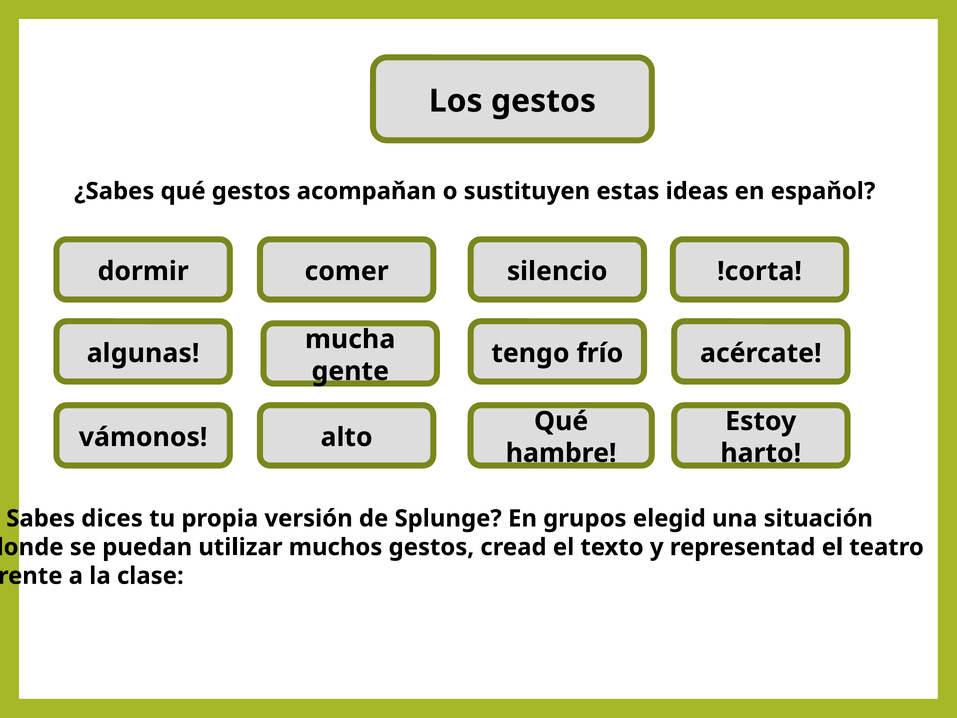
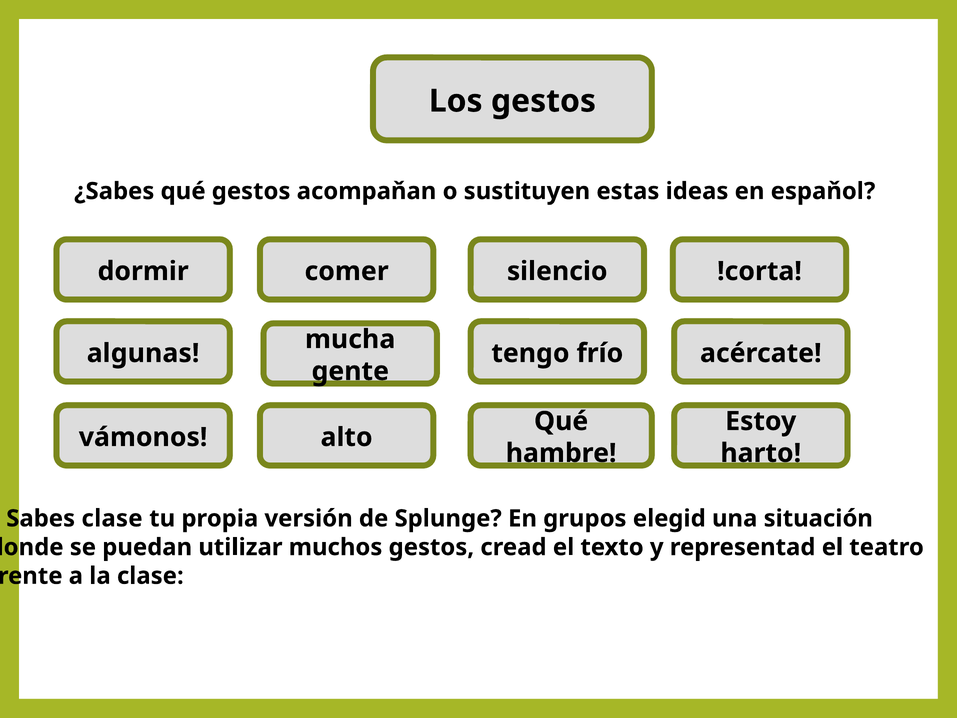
Sabes dices: dices -> clase
